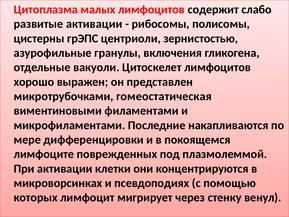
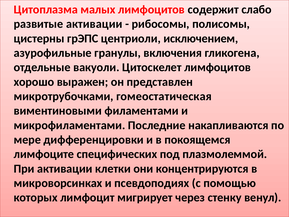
зернистостью: зернистостью -> исключением
поврежденных: поврежденных -> специфических
